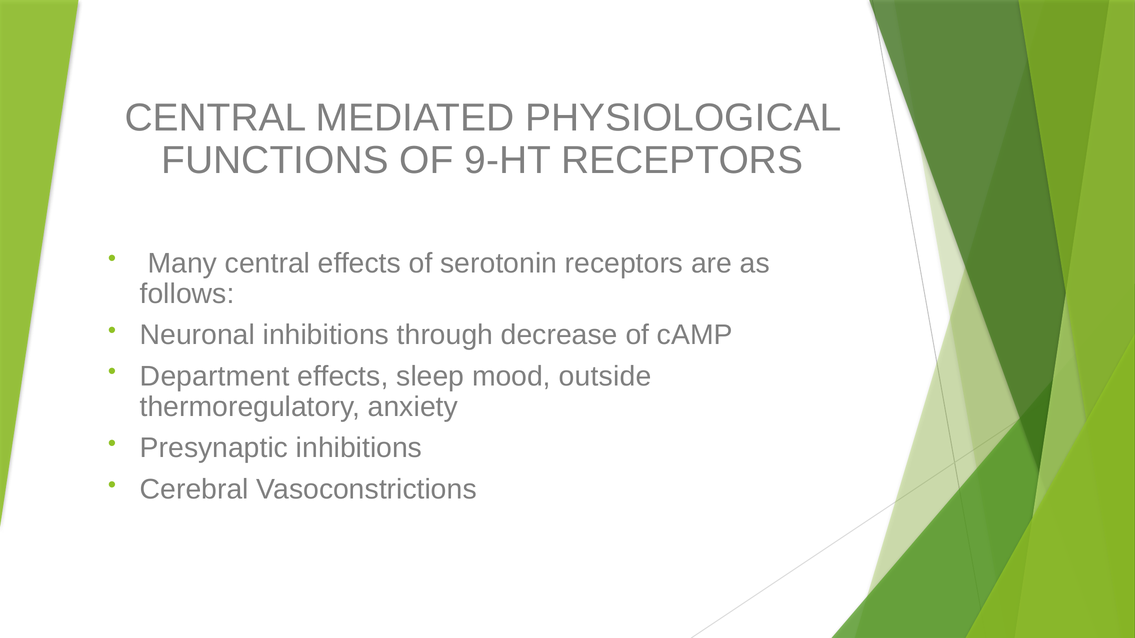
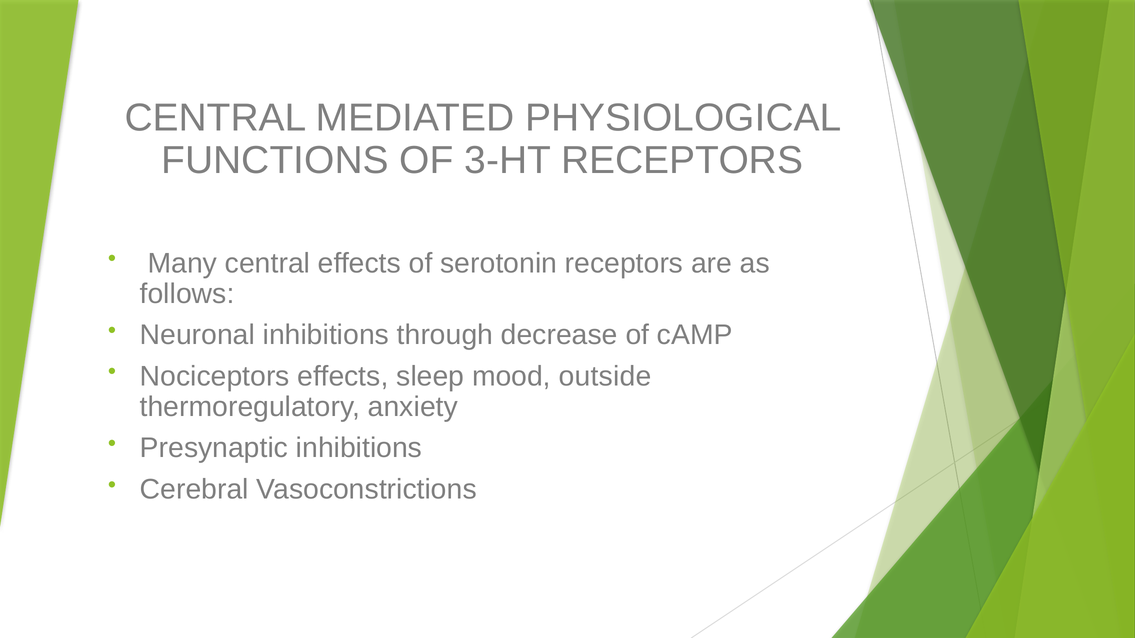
9-HT: 9-HT -> 3-HT
Department: Department -> Nociceptors
